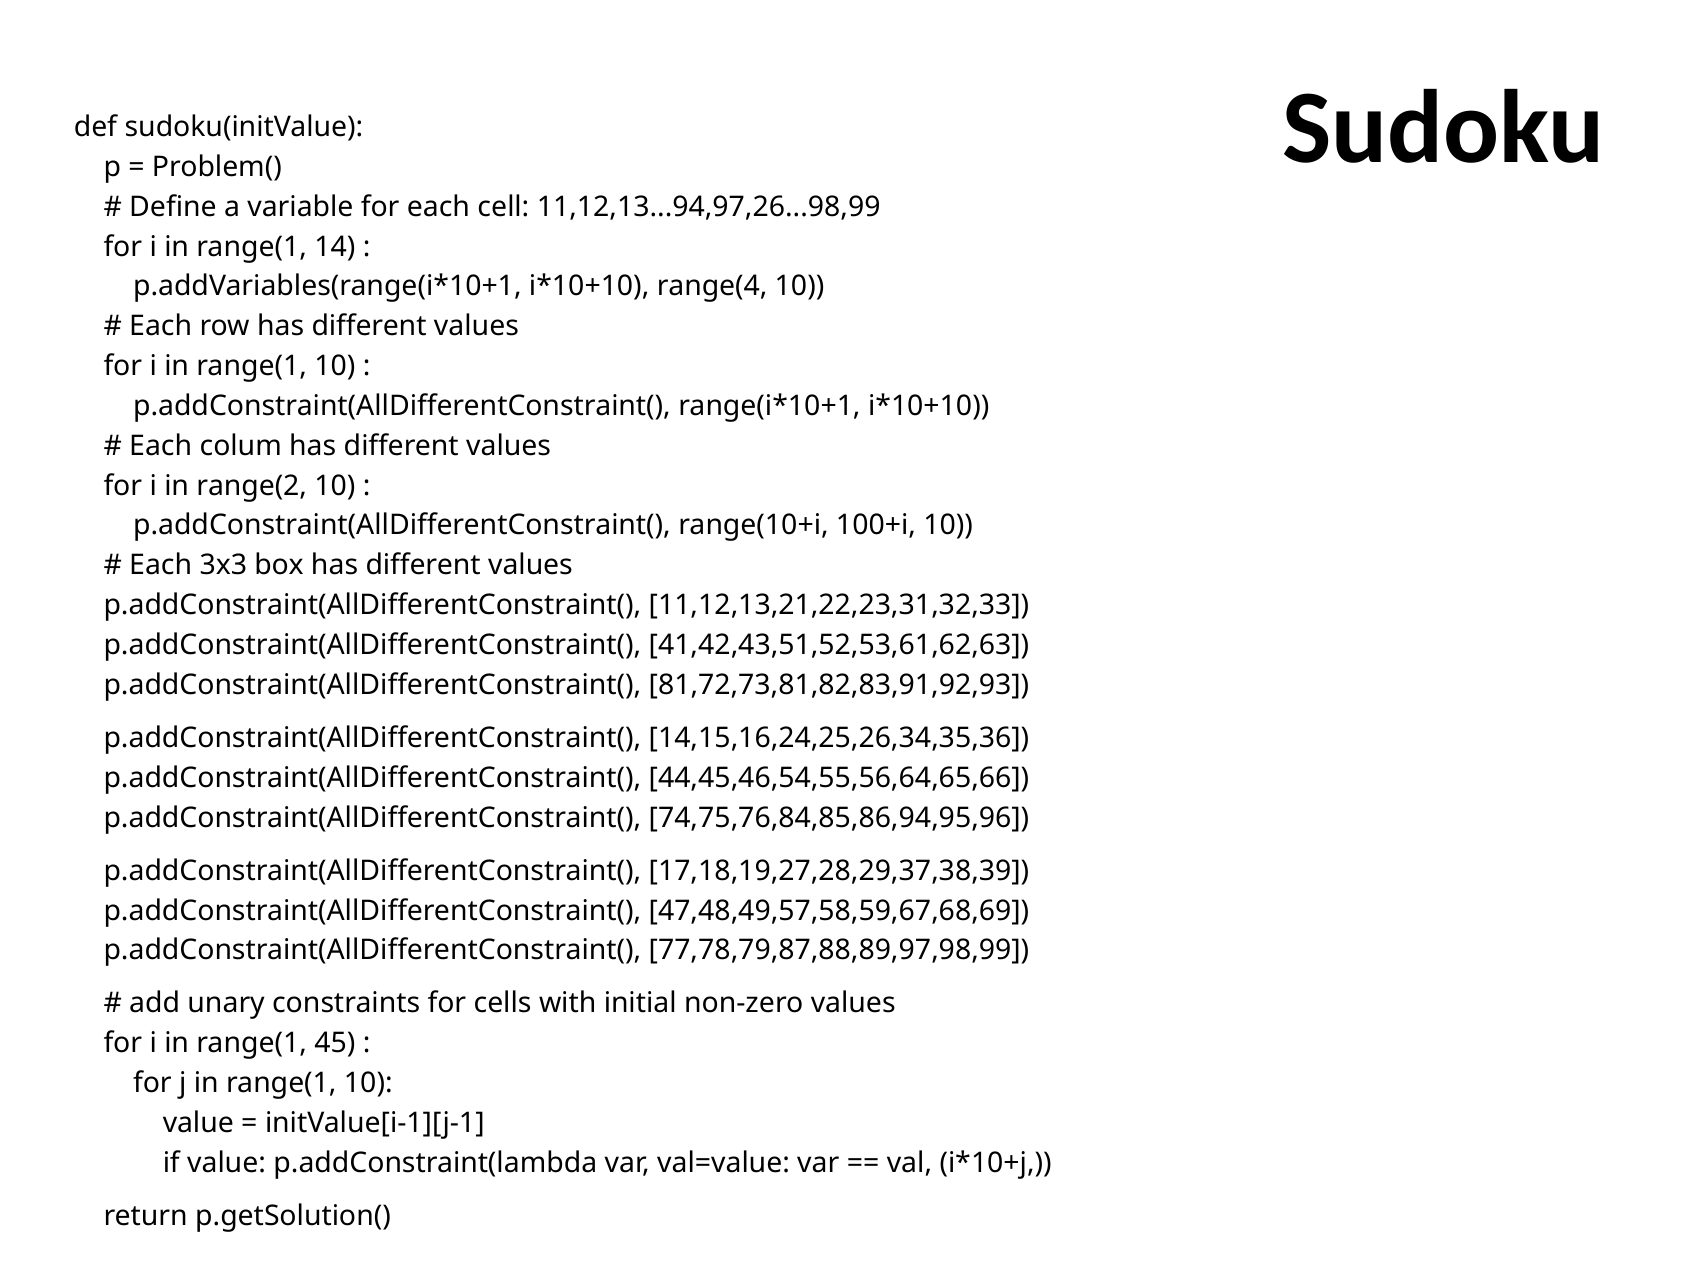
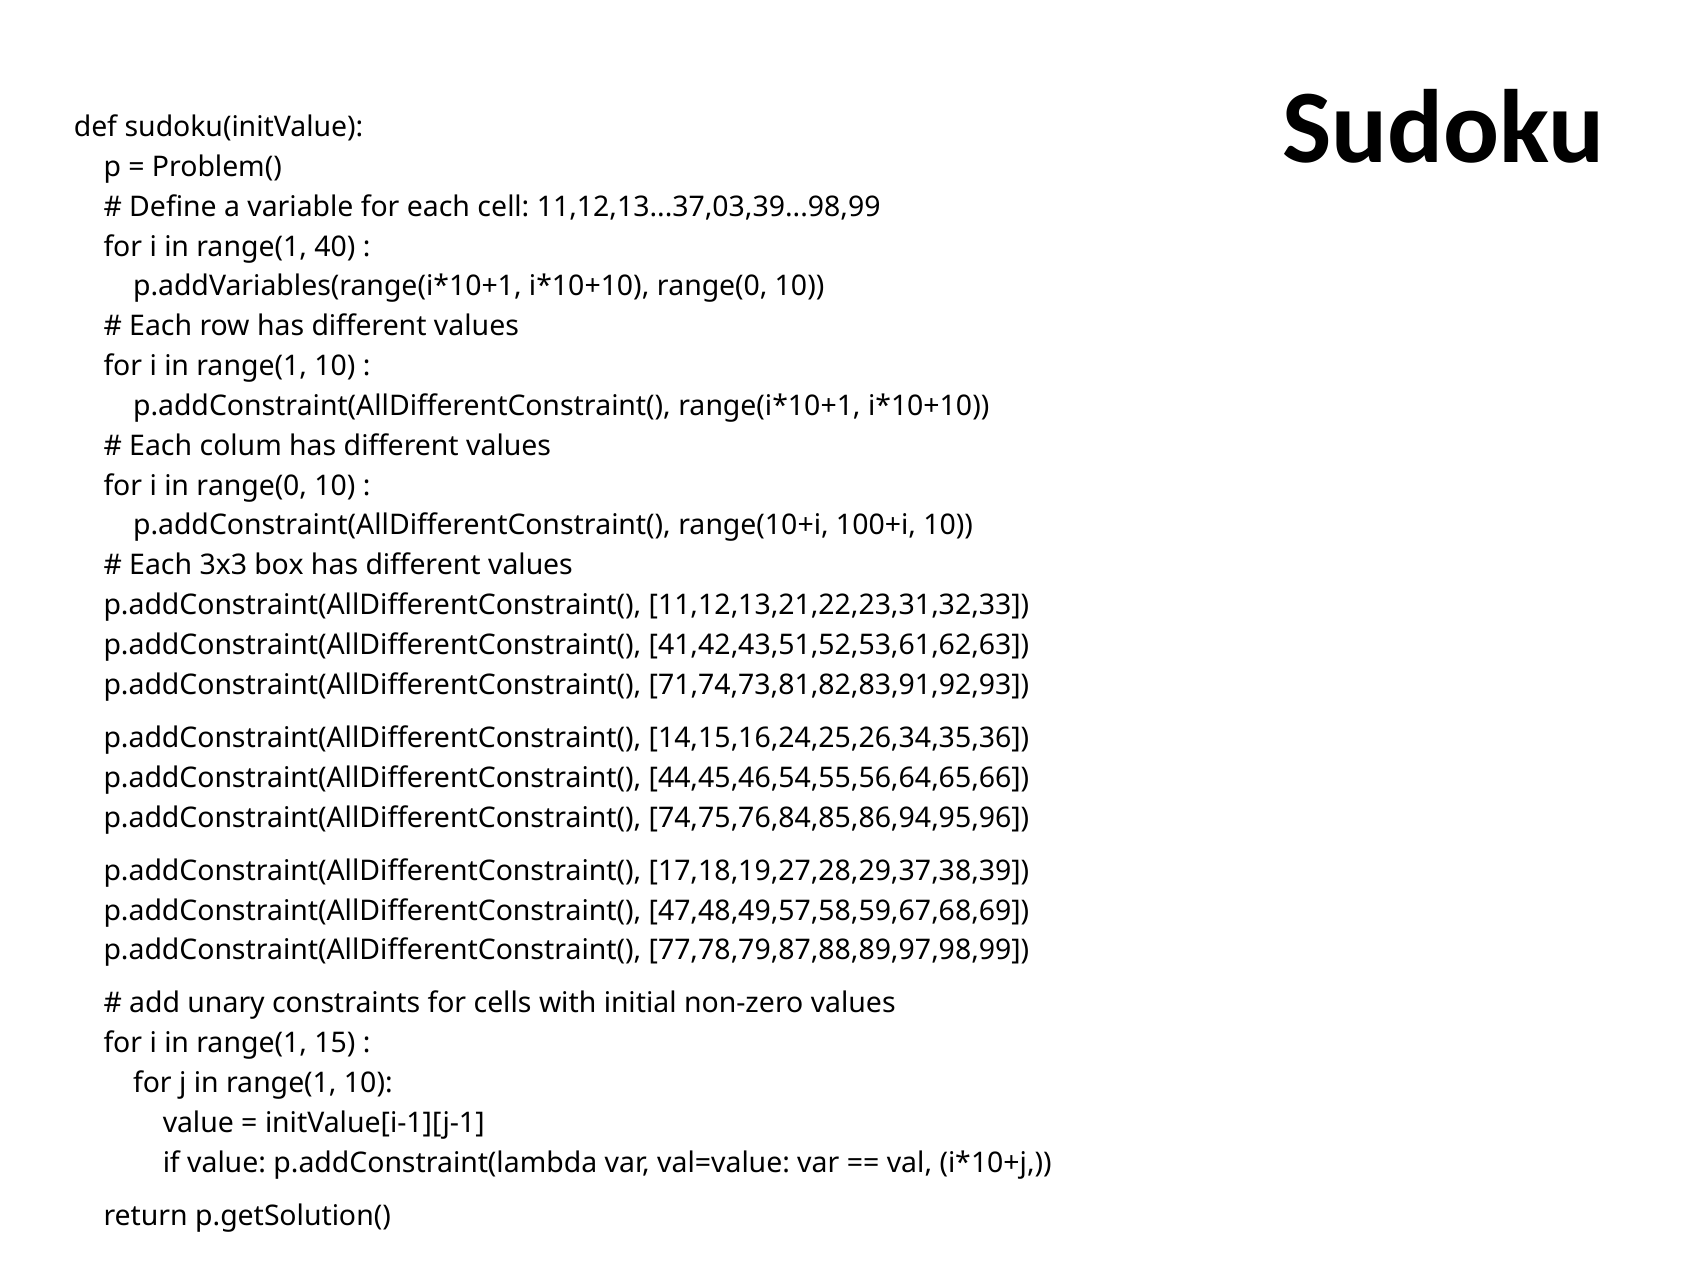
11,12,13...94,97,26...98,99: 11,12,13...94,97,26...98,99 -> 11,12,13...37,03,39...98,99
14: 14 -> 40
range(4 at (712, 287): range(4 -> range(0
in range(2: range(2 -> range(0
81,72,73,81,82,83,91,92,93: 81,72,73,81,82,83,91,92,93 -> 71,74,73,81,82,83,91,92,93
45: 45 -> 15
